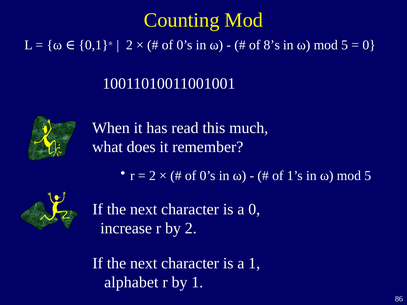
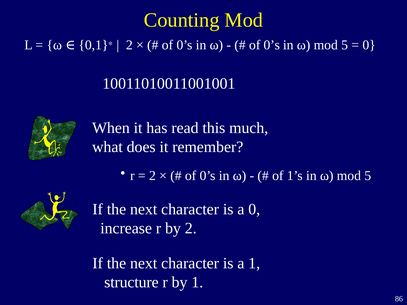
8’s at (272, 45): 8’s -> 0’s
alphabet: alphabet -> structure
